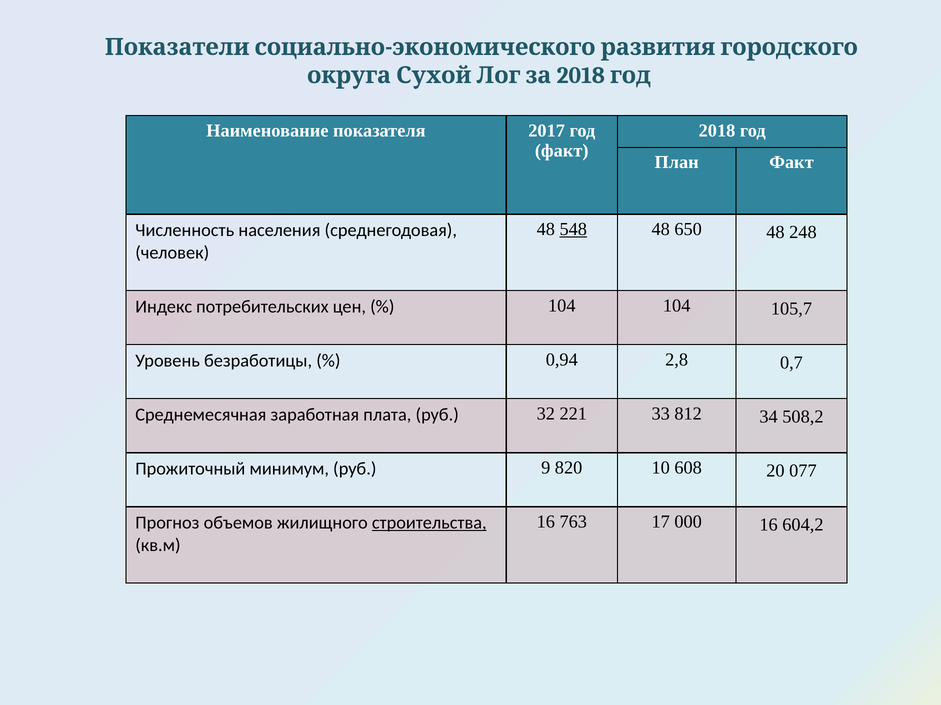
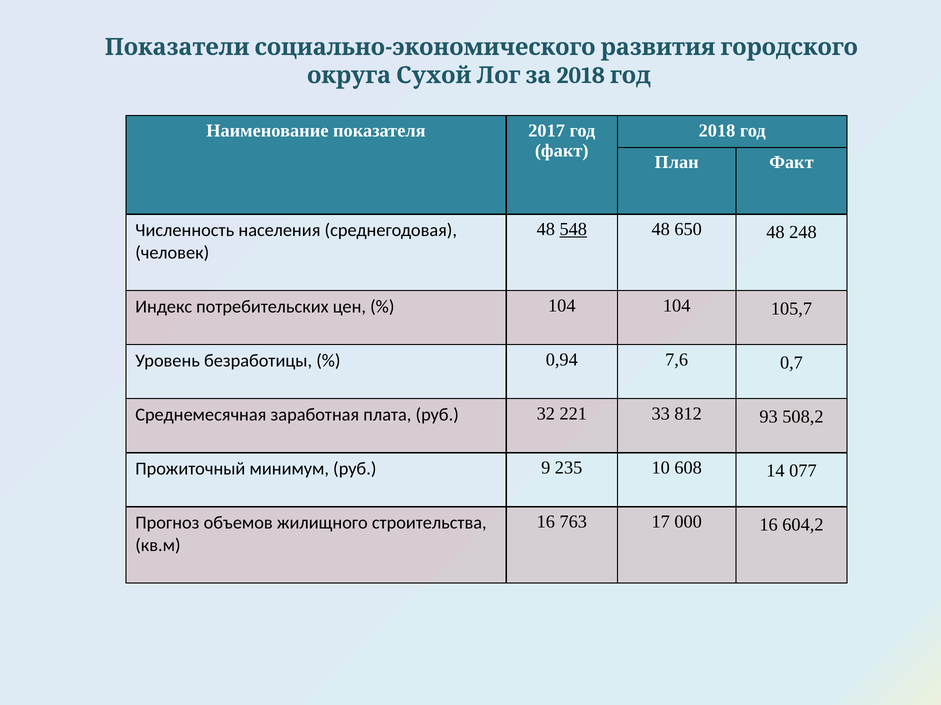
2,8: 2,8 -> 7,6
34: 34 -> 93
820: 820 -> 235
20: 20 -> 14
строительства underline: present -> none
